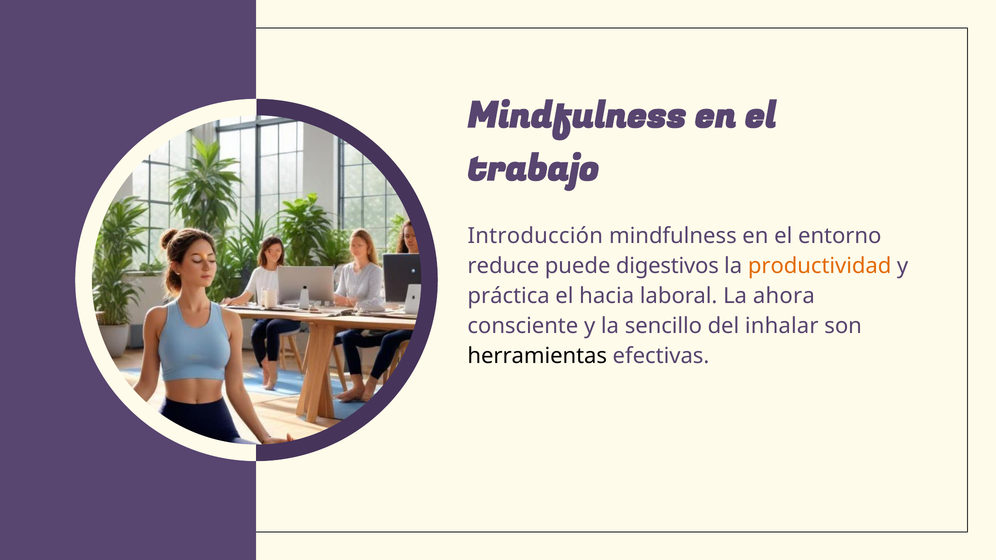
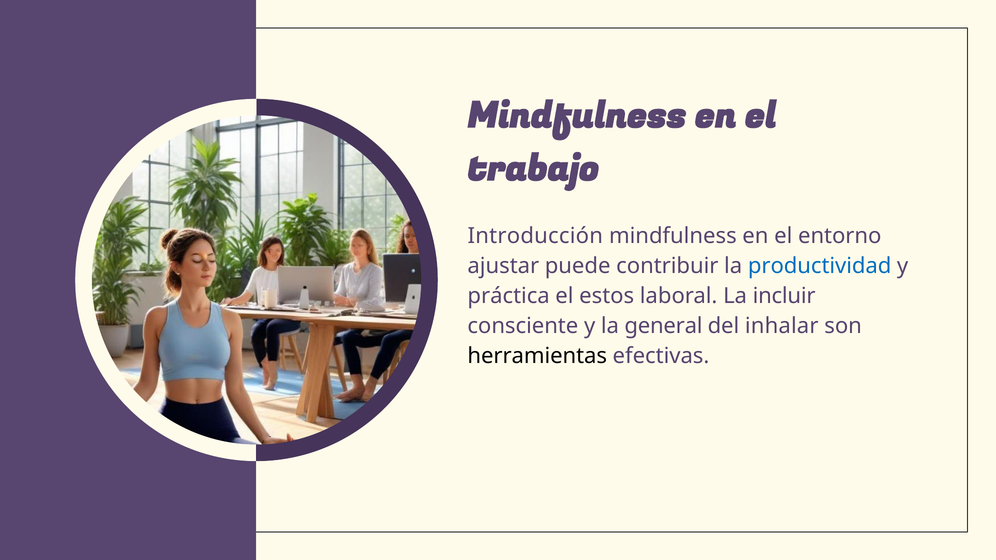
reduce: reduce -> ajustar
digestivos: digestivos -> contribuir
productividad colour: orange -> blue
hacia: hacia -> estos
ahora: ahora -> incluir
sencillo: sencillo -> general
